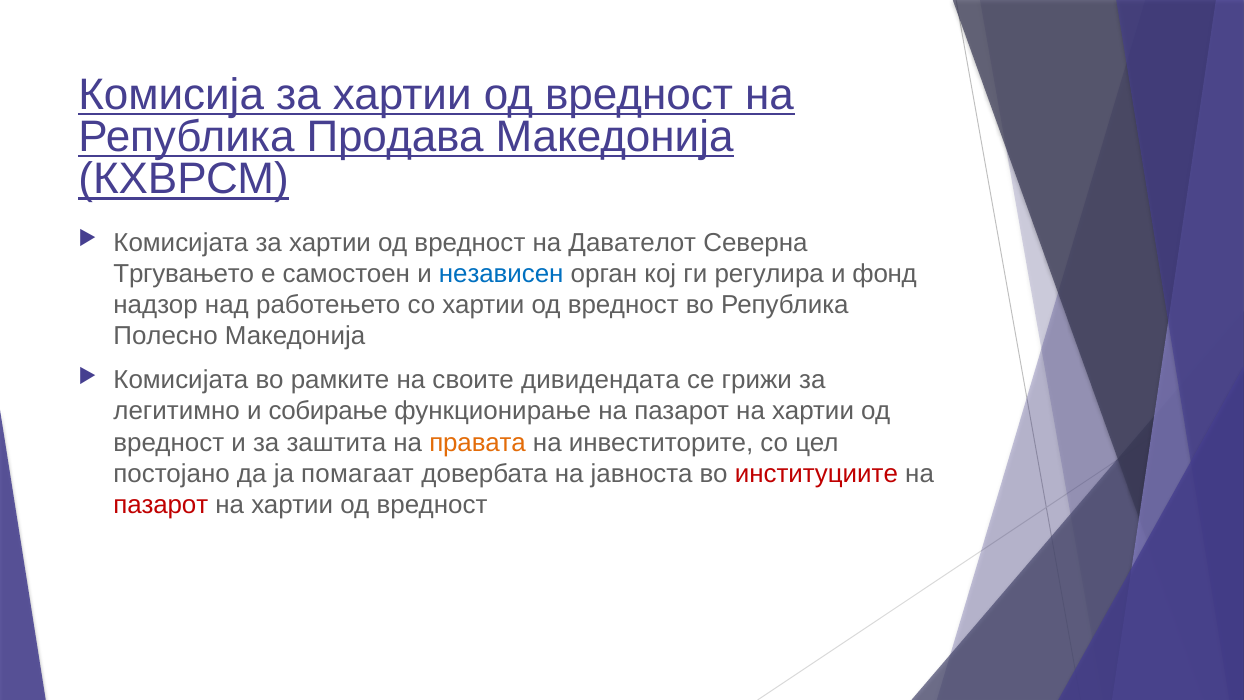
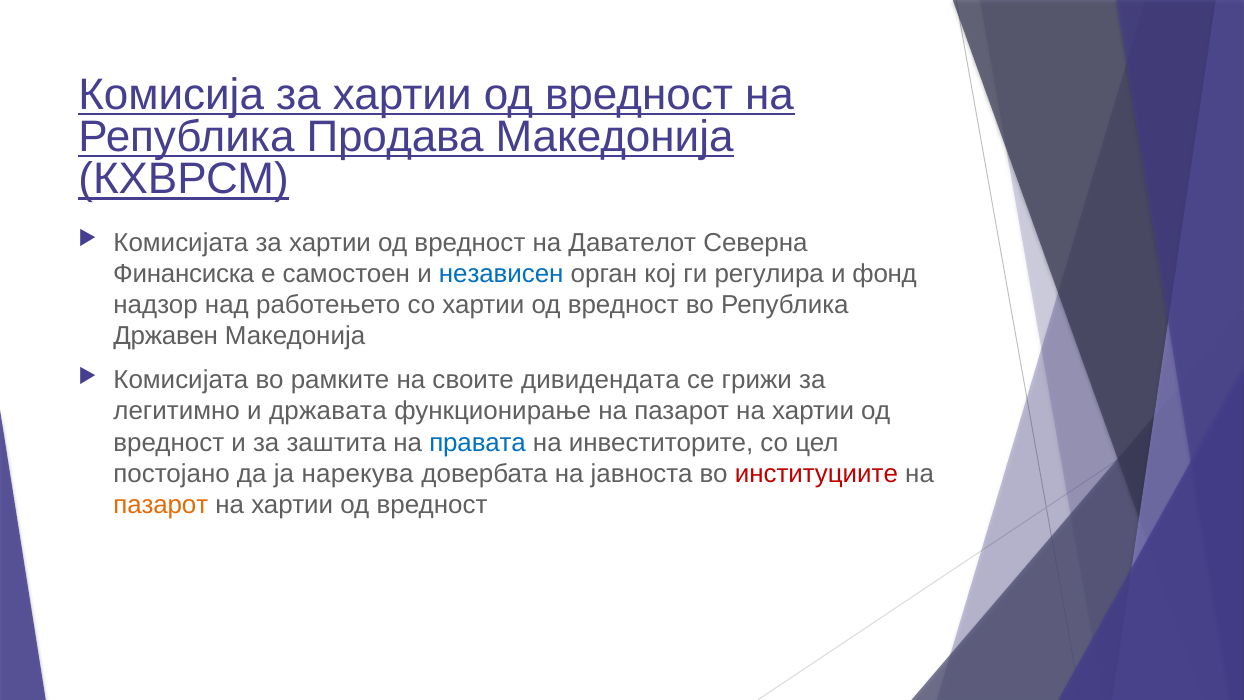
Тргувањето: Тргувањето -> Финансиска
Полесно: Полесно -> Државен
собирање: собирање -> државата
правата colour: orange -> blue
помагаат: помагаат -> нарекува
пазарот at (161, 505) colour: red -> orange
